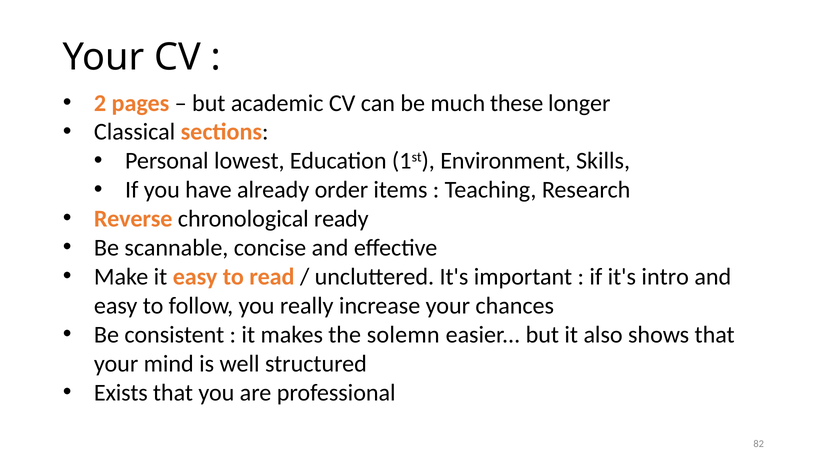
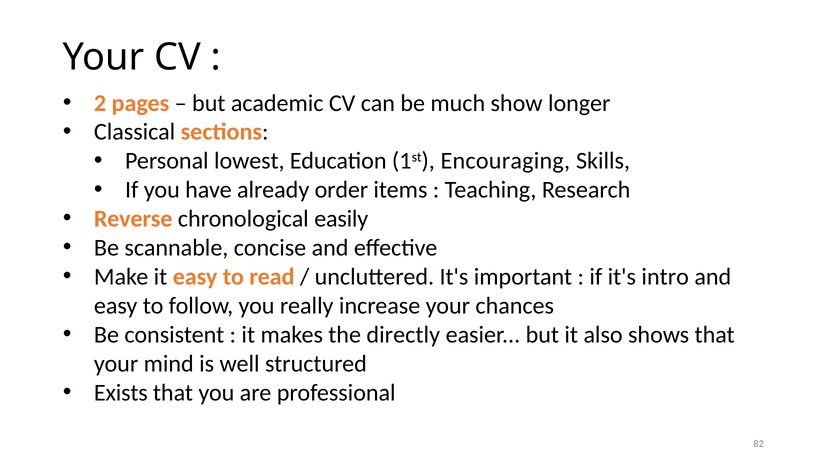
these: these -> show
Environment: Environment -> Encouraging
ready: ready -> easily
solemn: solemn -> directly
